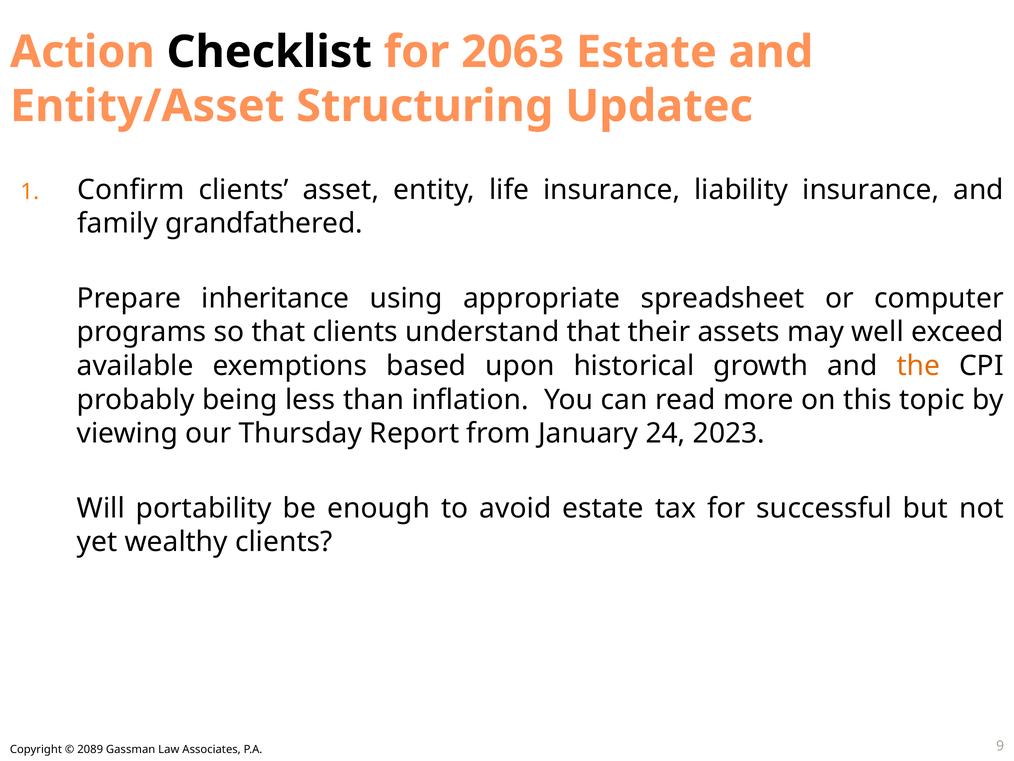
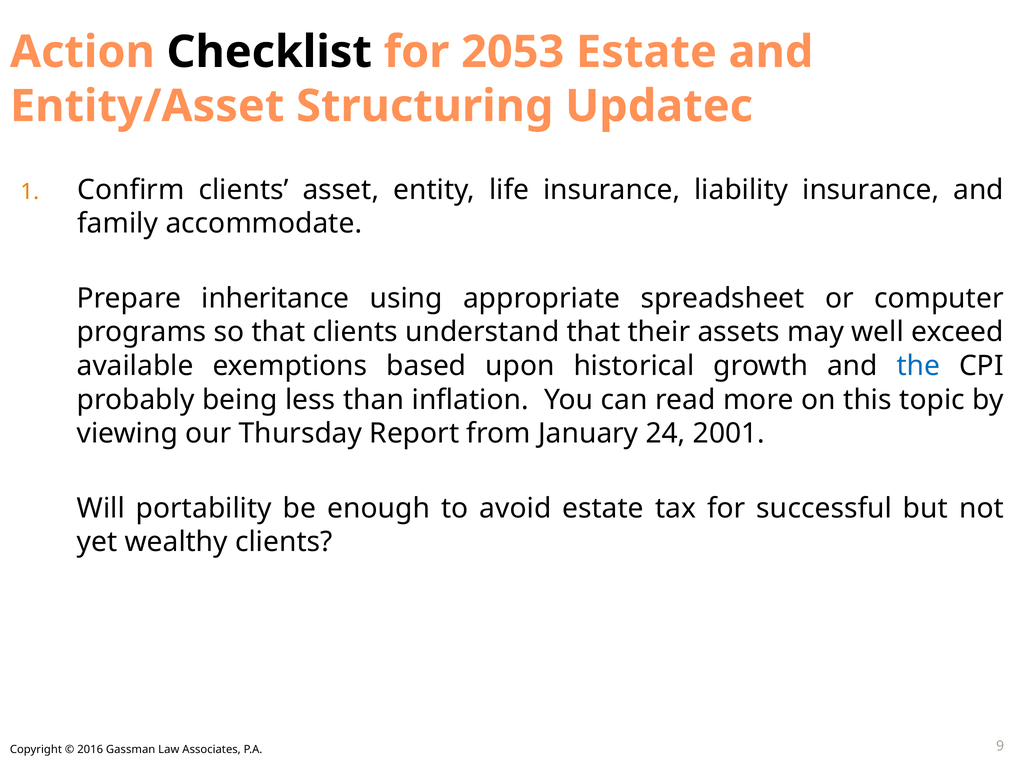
2063: 2063 -> 2053
grandfathered: grandfathered -> accommodate
the colour: orange -> blue
2023: 2023 -> 2001
2089: 2089 -> 2016
